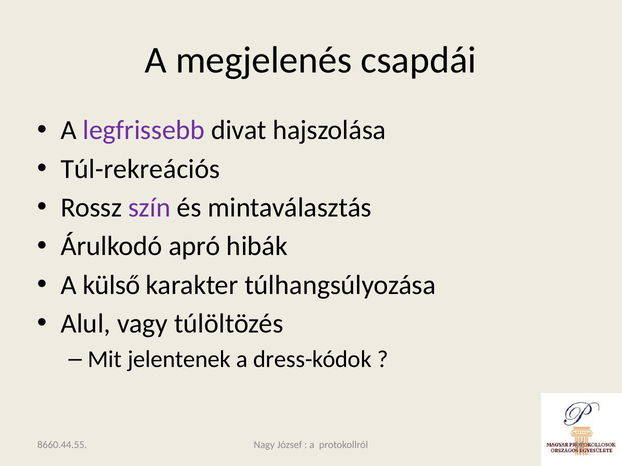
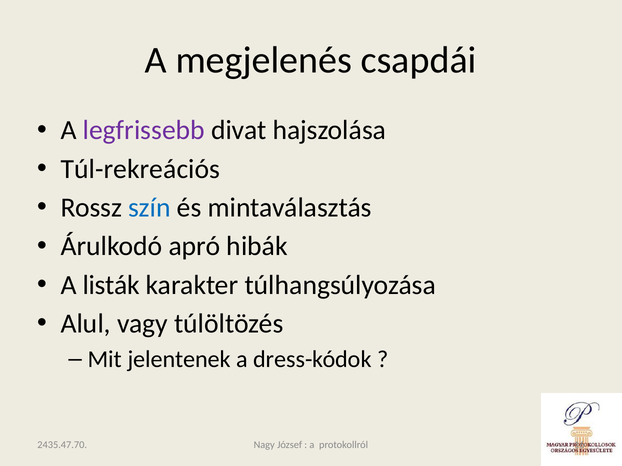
szín colour: purple -> blue
külső: külső -> listák
8660.44.55: 8660.44.55 -> 2435.47.70
